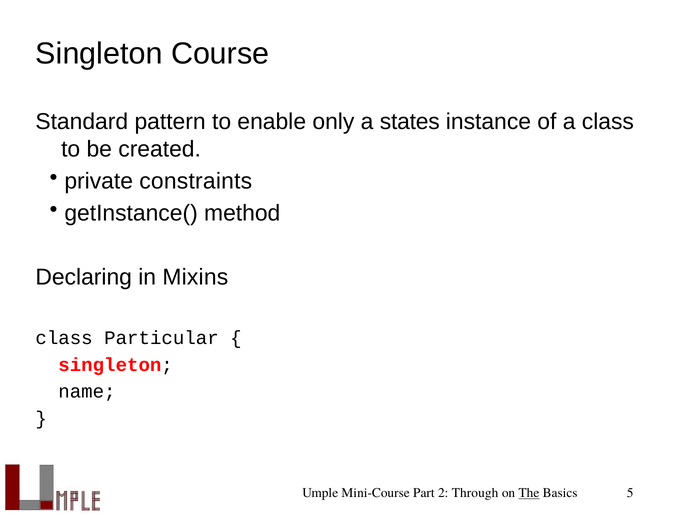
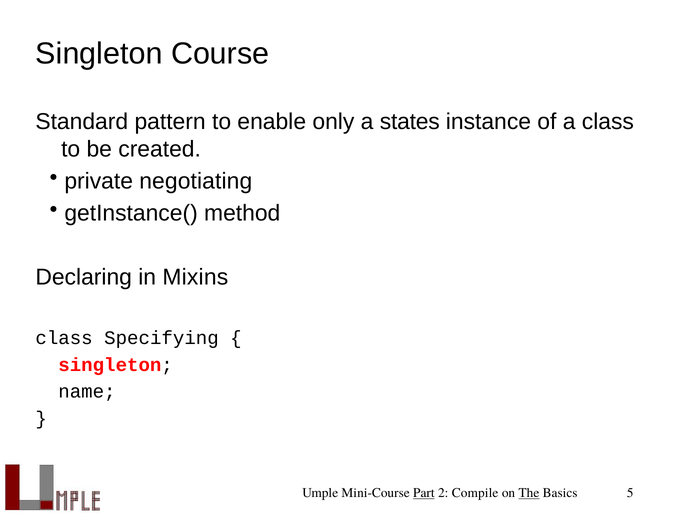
constraints: constraints -> negotiating
Particular: Particular -> Specifying
Part underline: none -> present
Through: Through -> Compile
